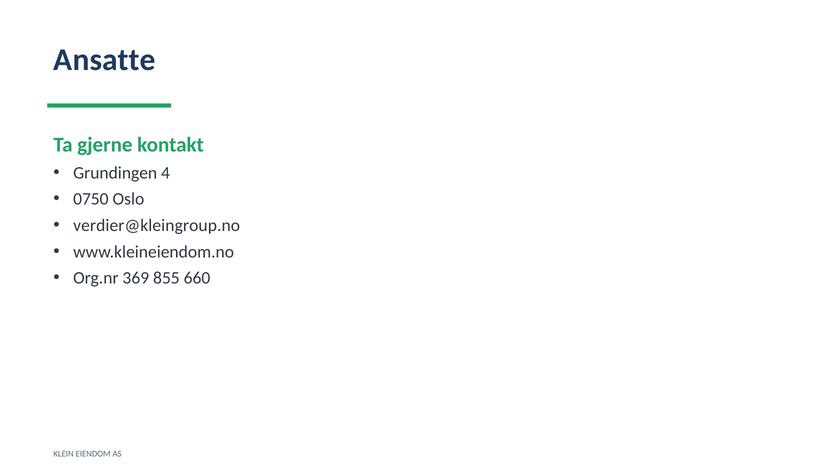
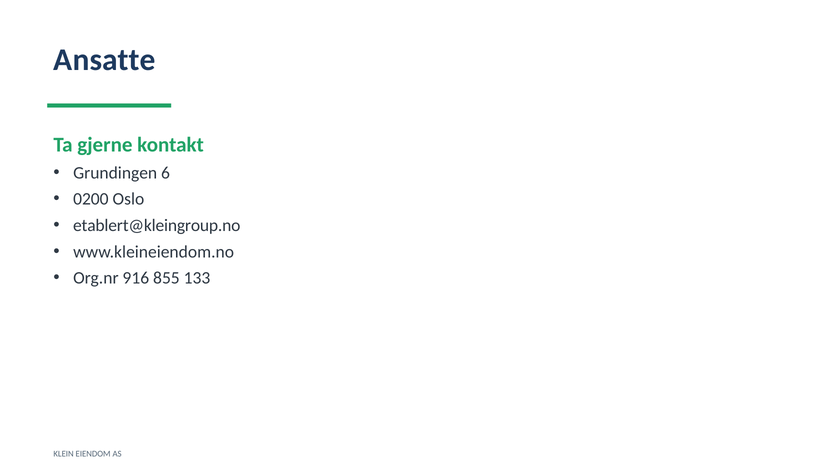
4: 4 -> 6
0750: 0750 -> 0200
verdier@kleingroup.no: verdier@kleingroup.no -> etablert@kleingroup.no
369: 369 -> 916
660: 660 -> 133
